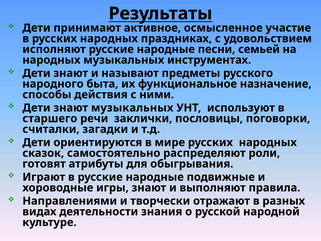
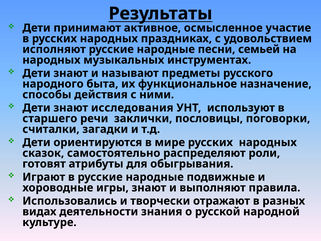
знают музыкальных: музыкальных -> исследования
Направлениями: Направлениями -> Использовались
